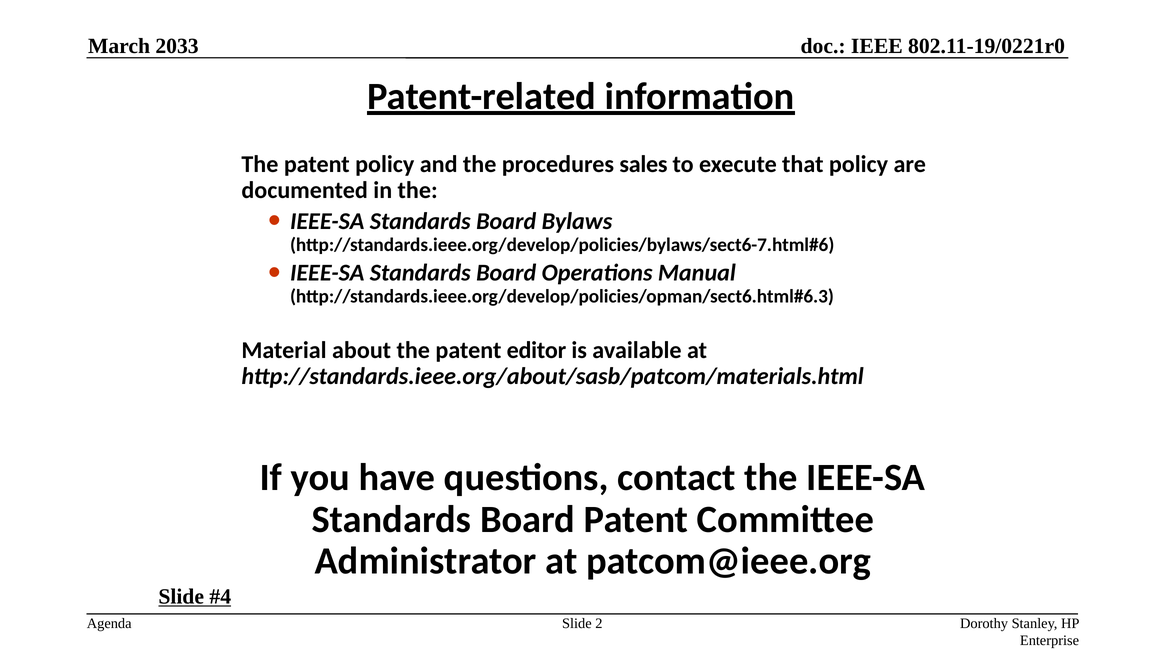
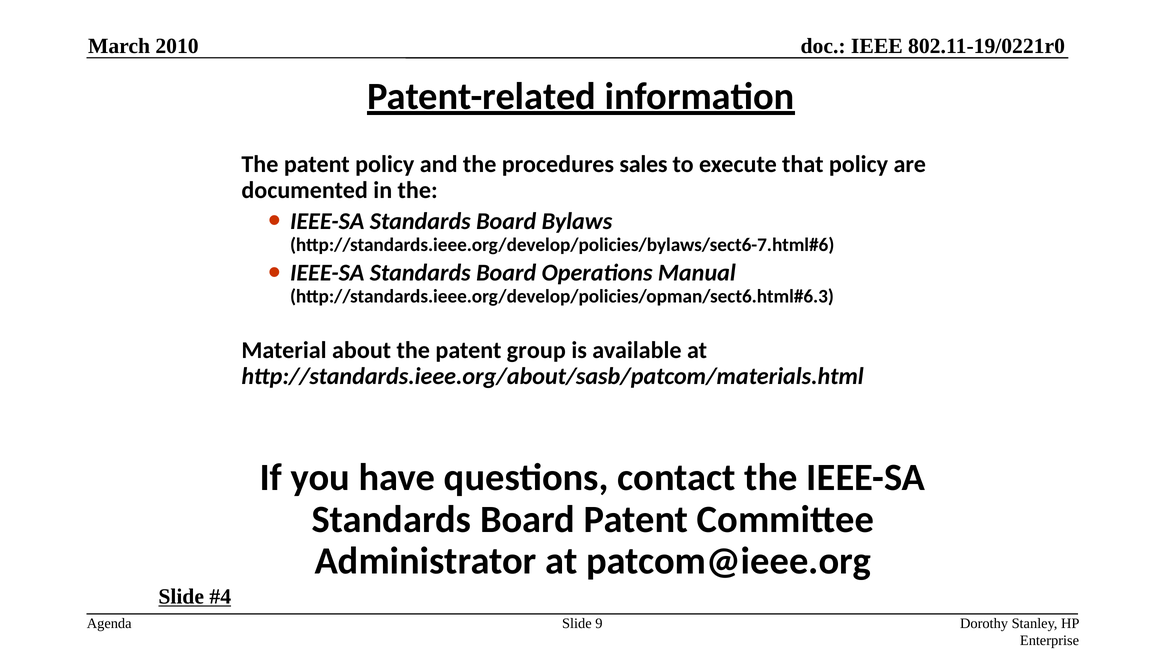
2033: 2033 -> 2010
editor: editor -> group
2: 2 -> 9
